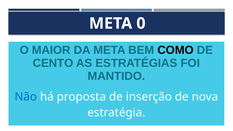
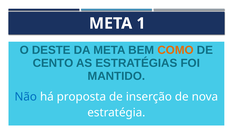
0: 0 -> 1
MAIOR: MAIOR -> DESTE
COMO colour: black -> orange
